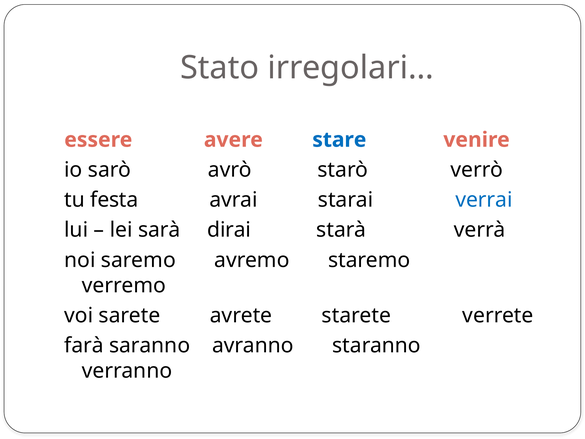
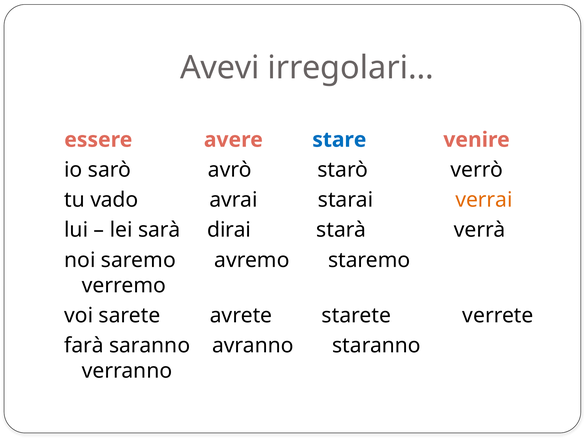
Stato: Stato -> Avevi
festa: festa -> vado
verrai colour: blue -> orange
